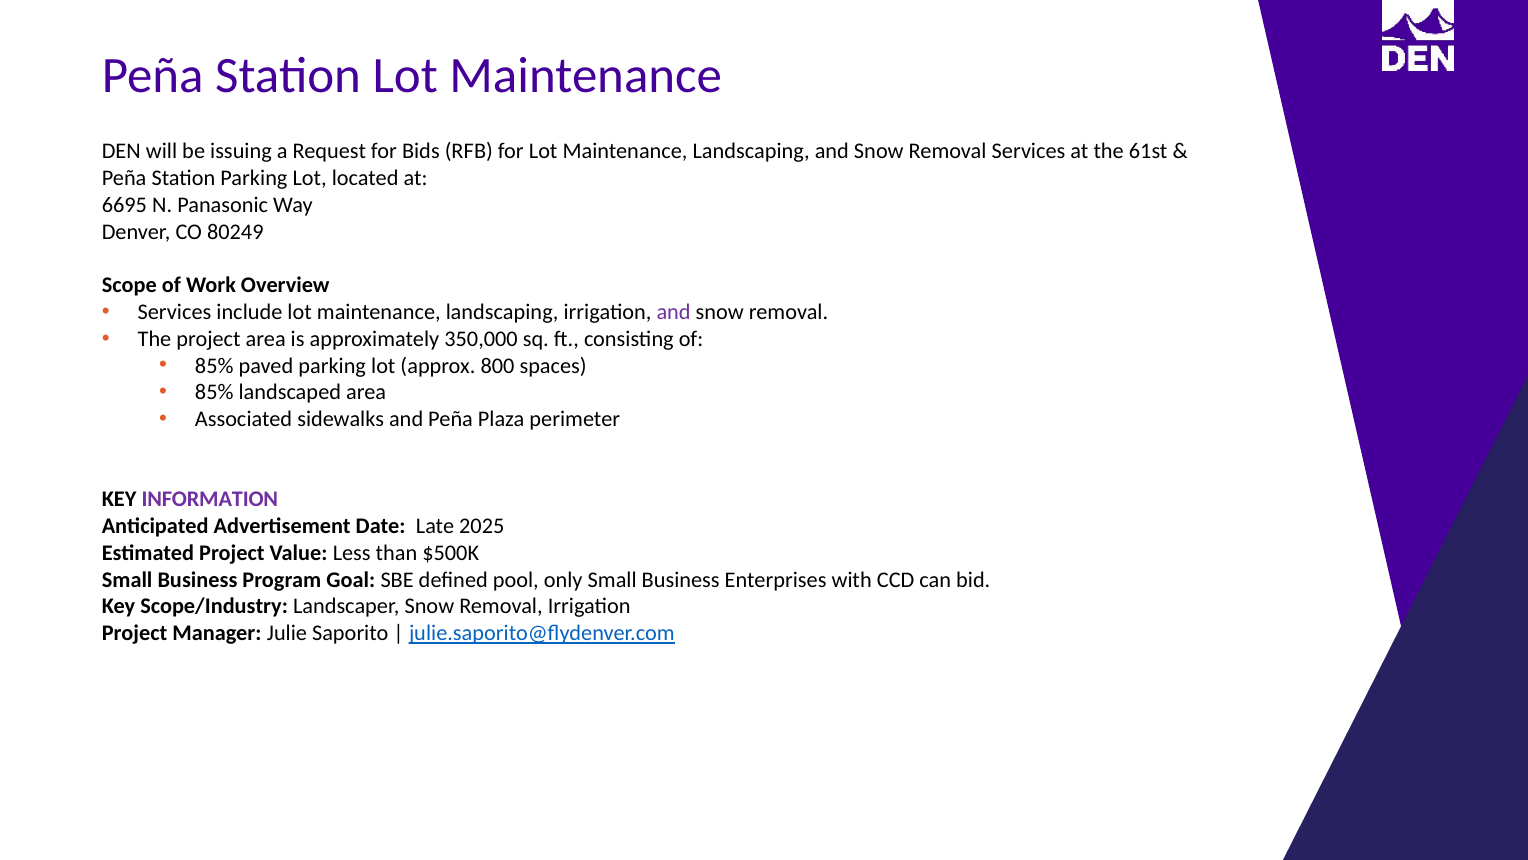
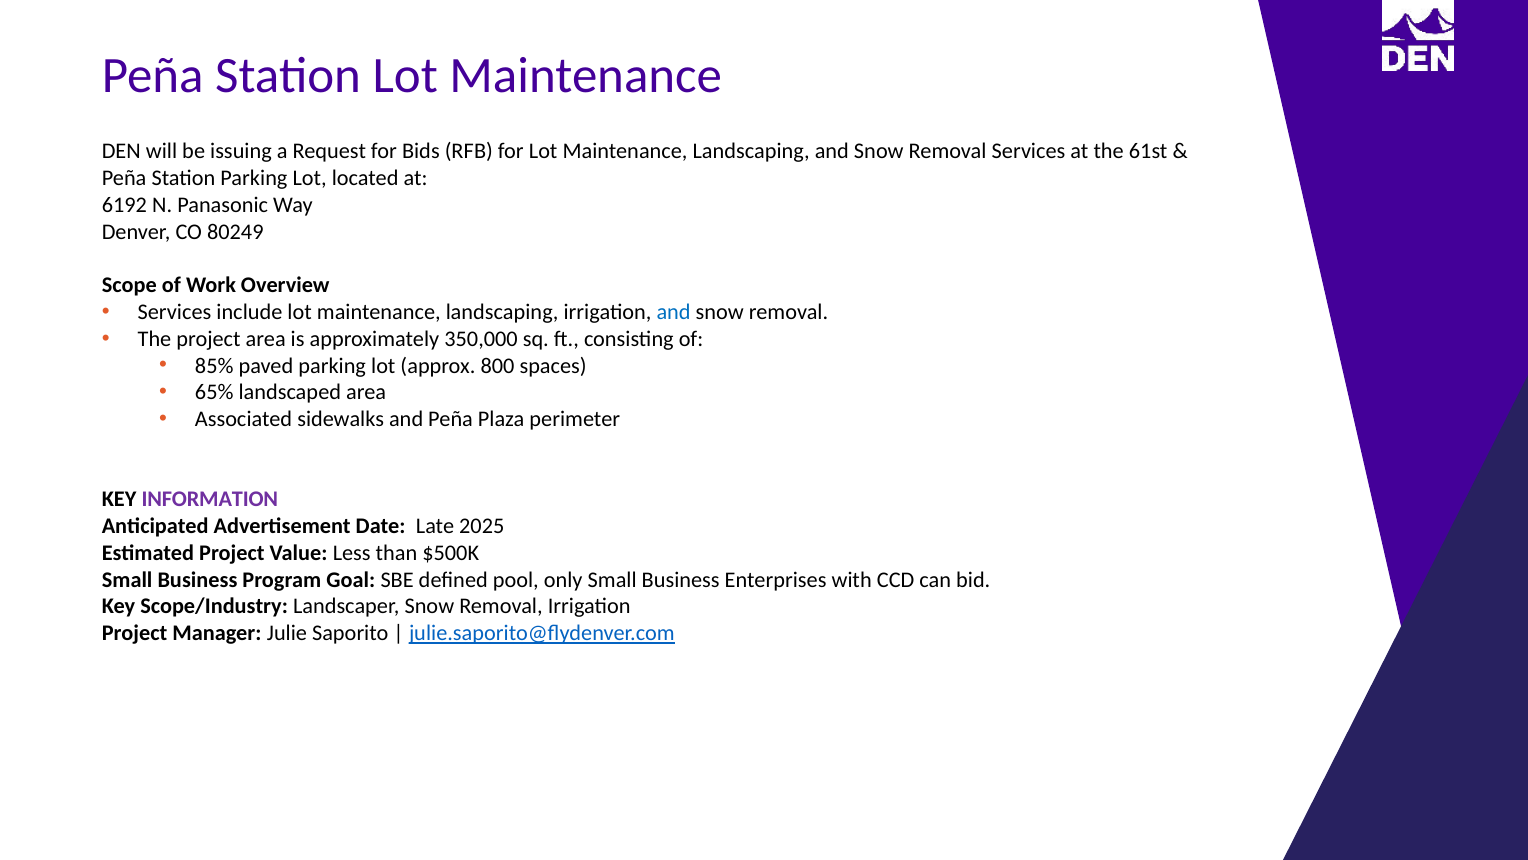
6695: 6695 -> 6192
and at (674, 312) colour: purple -> blue
85% at (214, 392): 85% -> 65%
